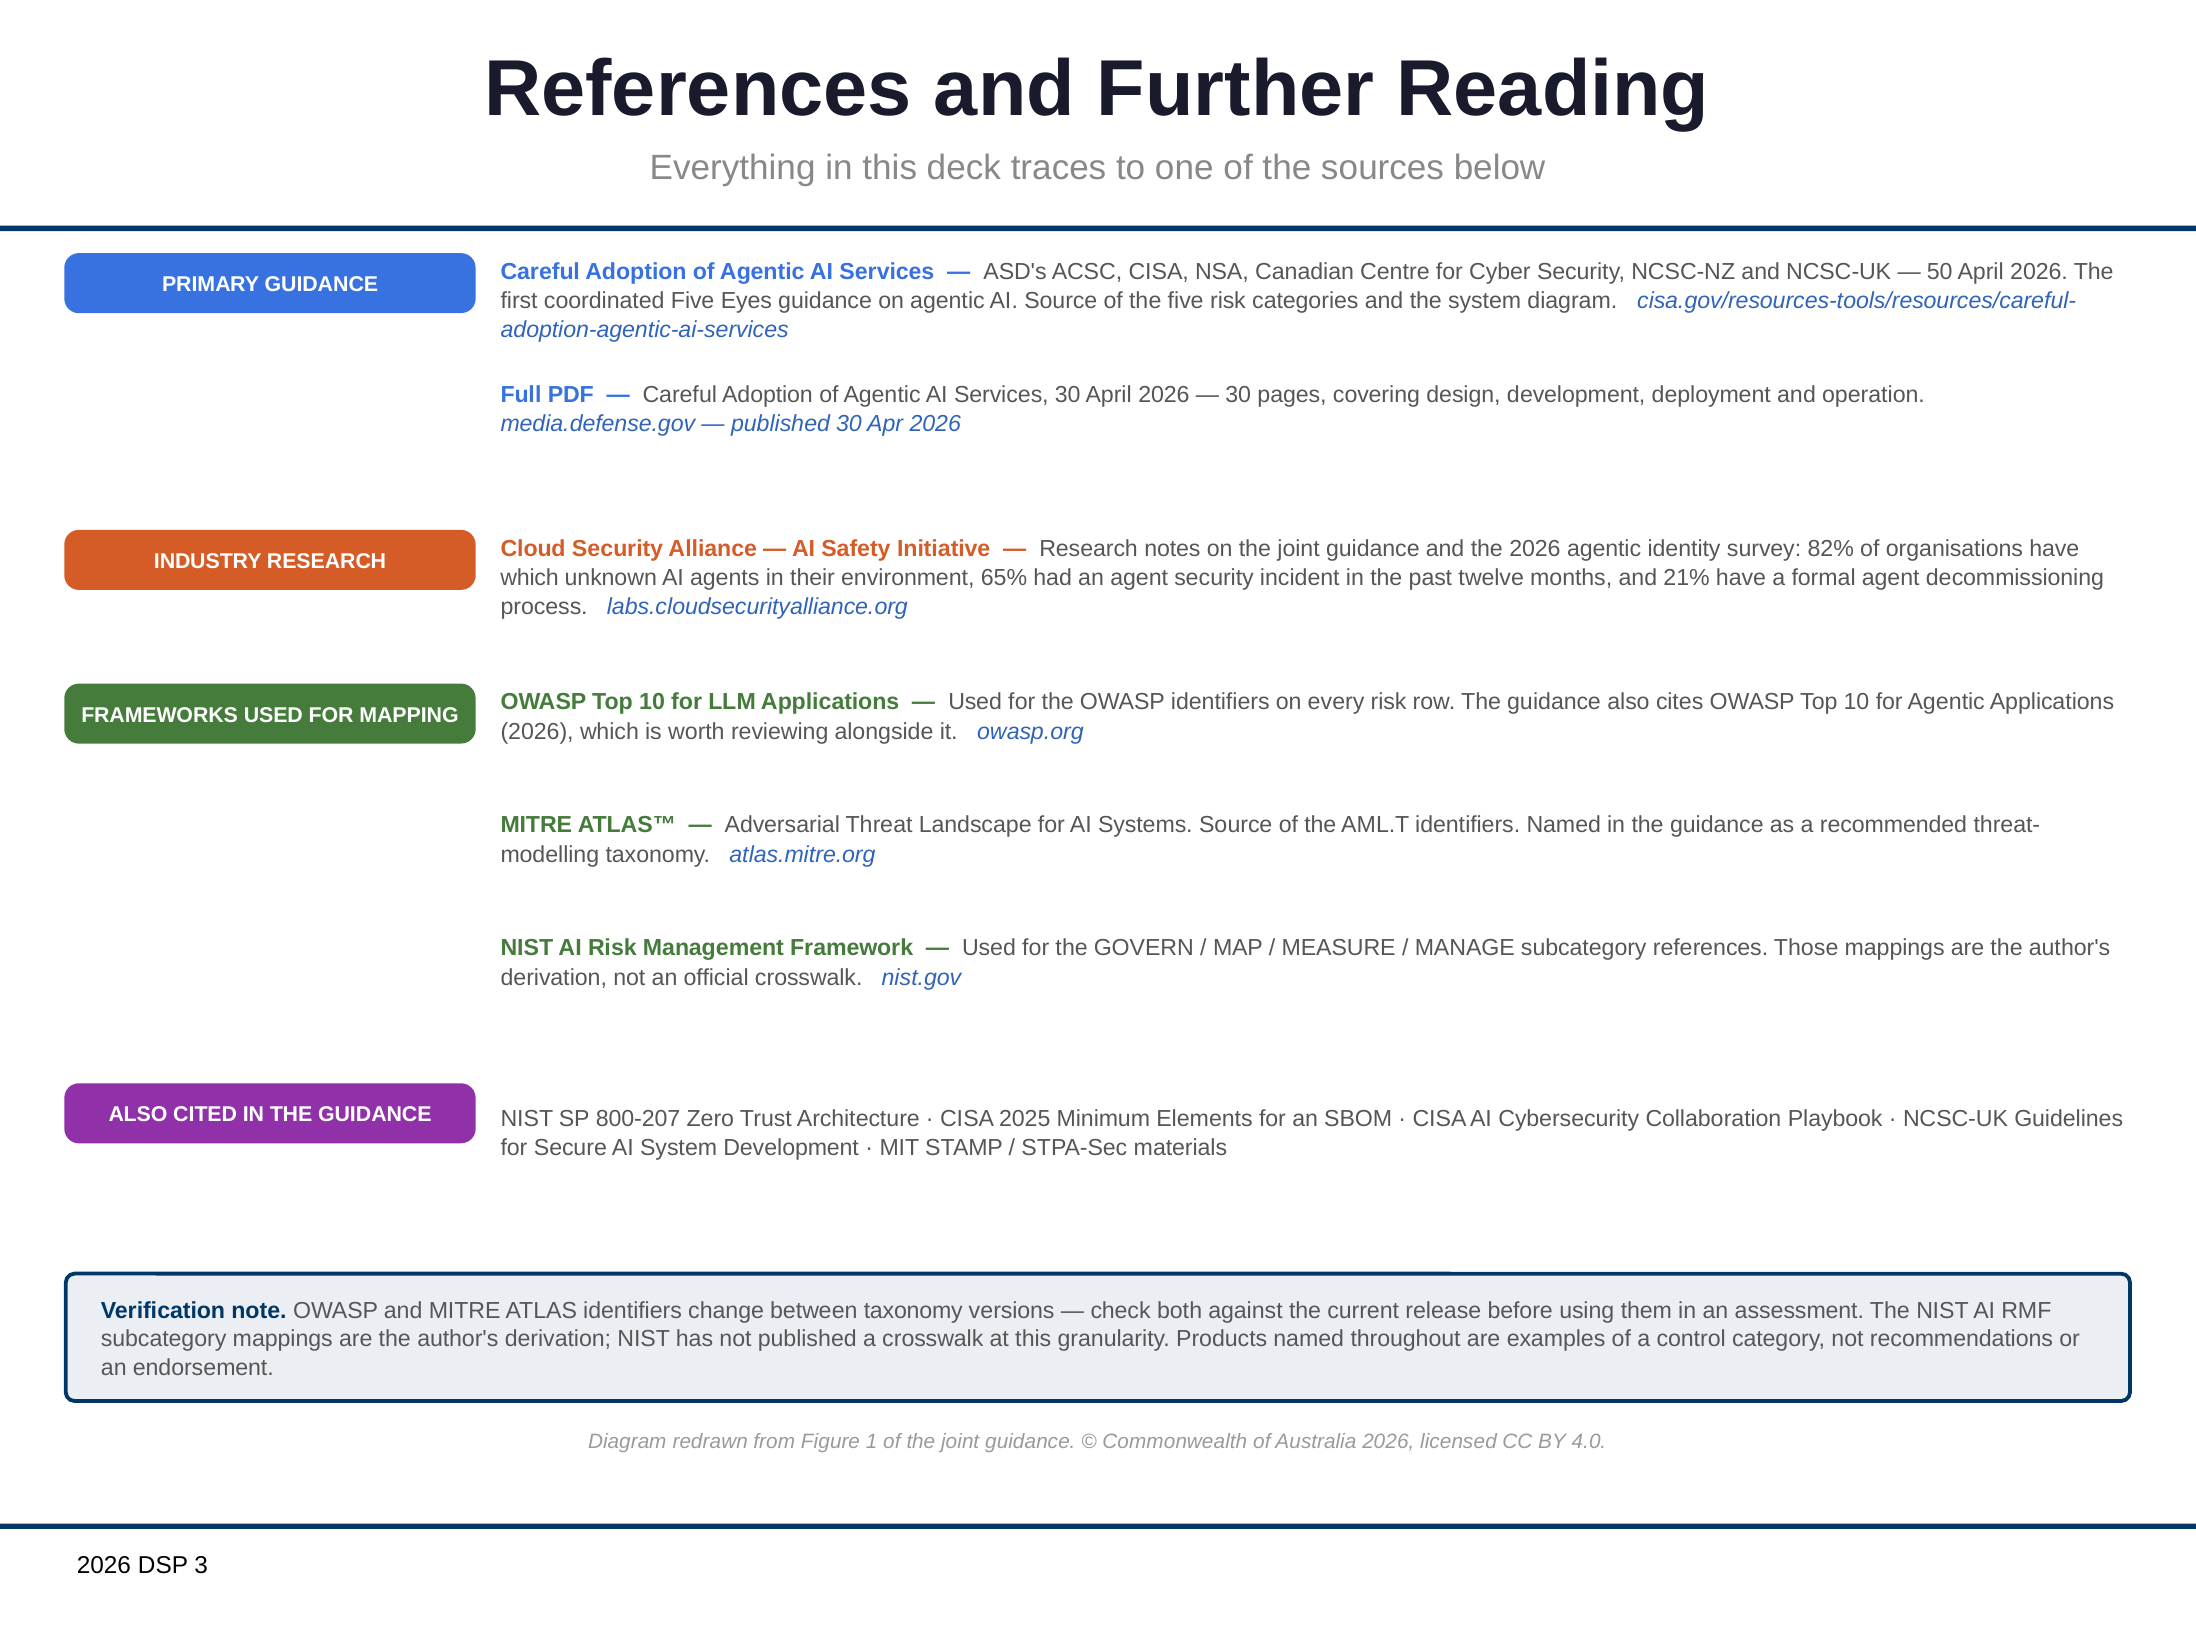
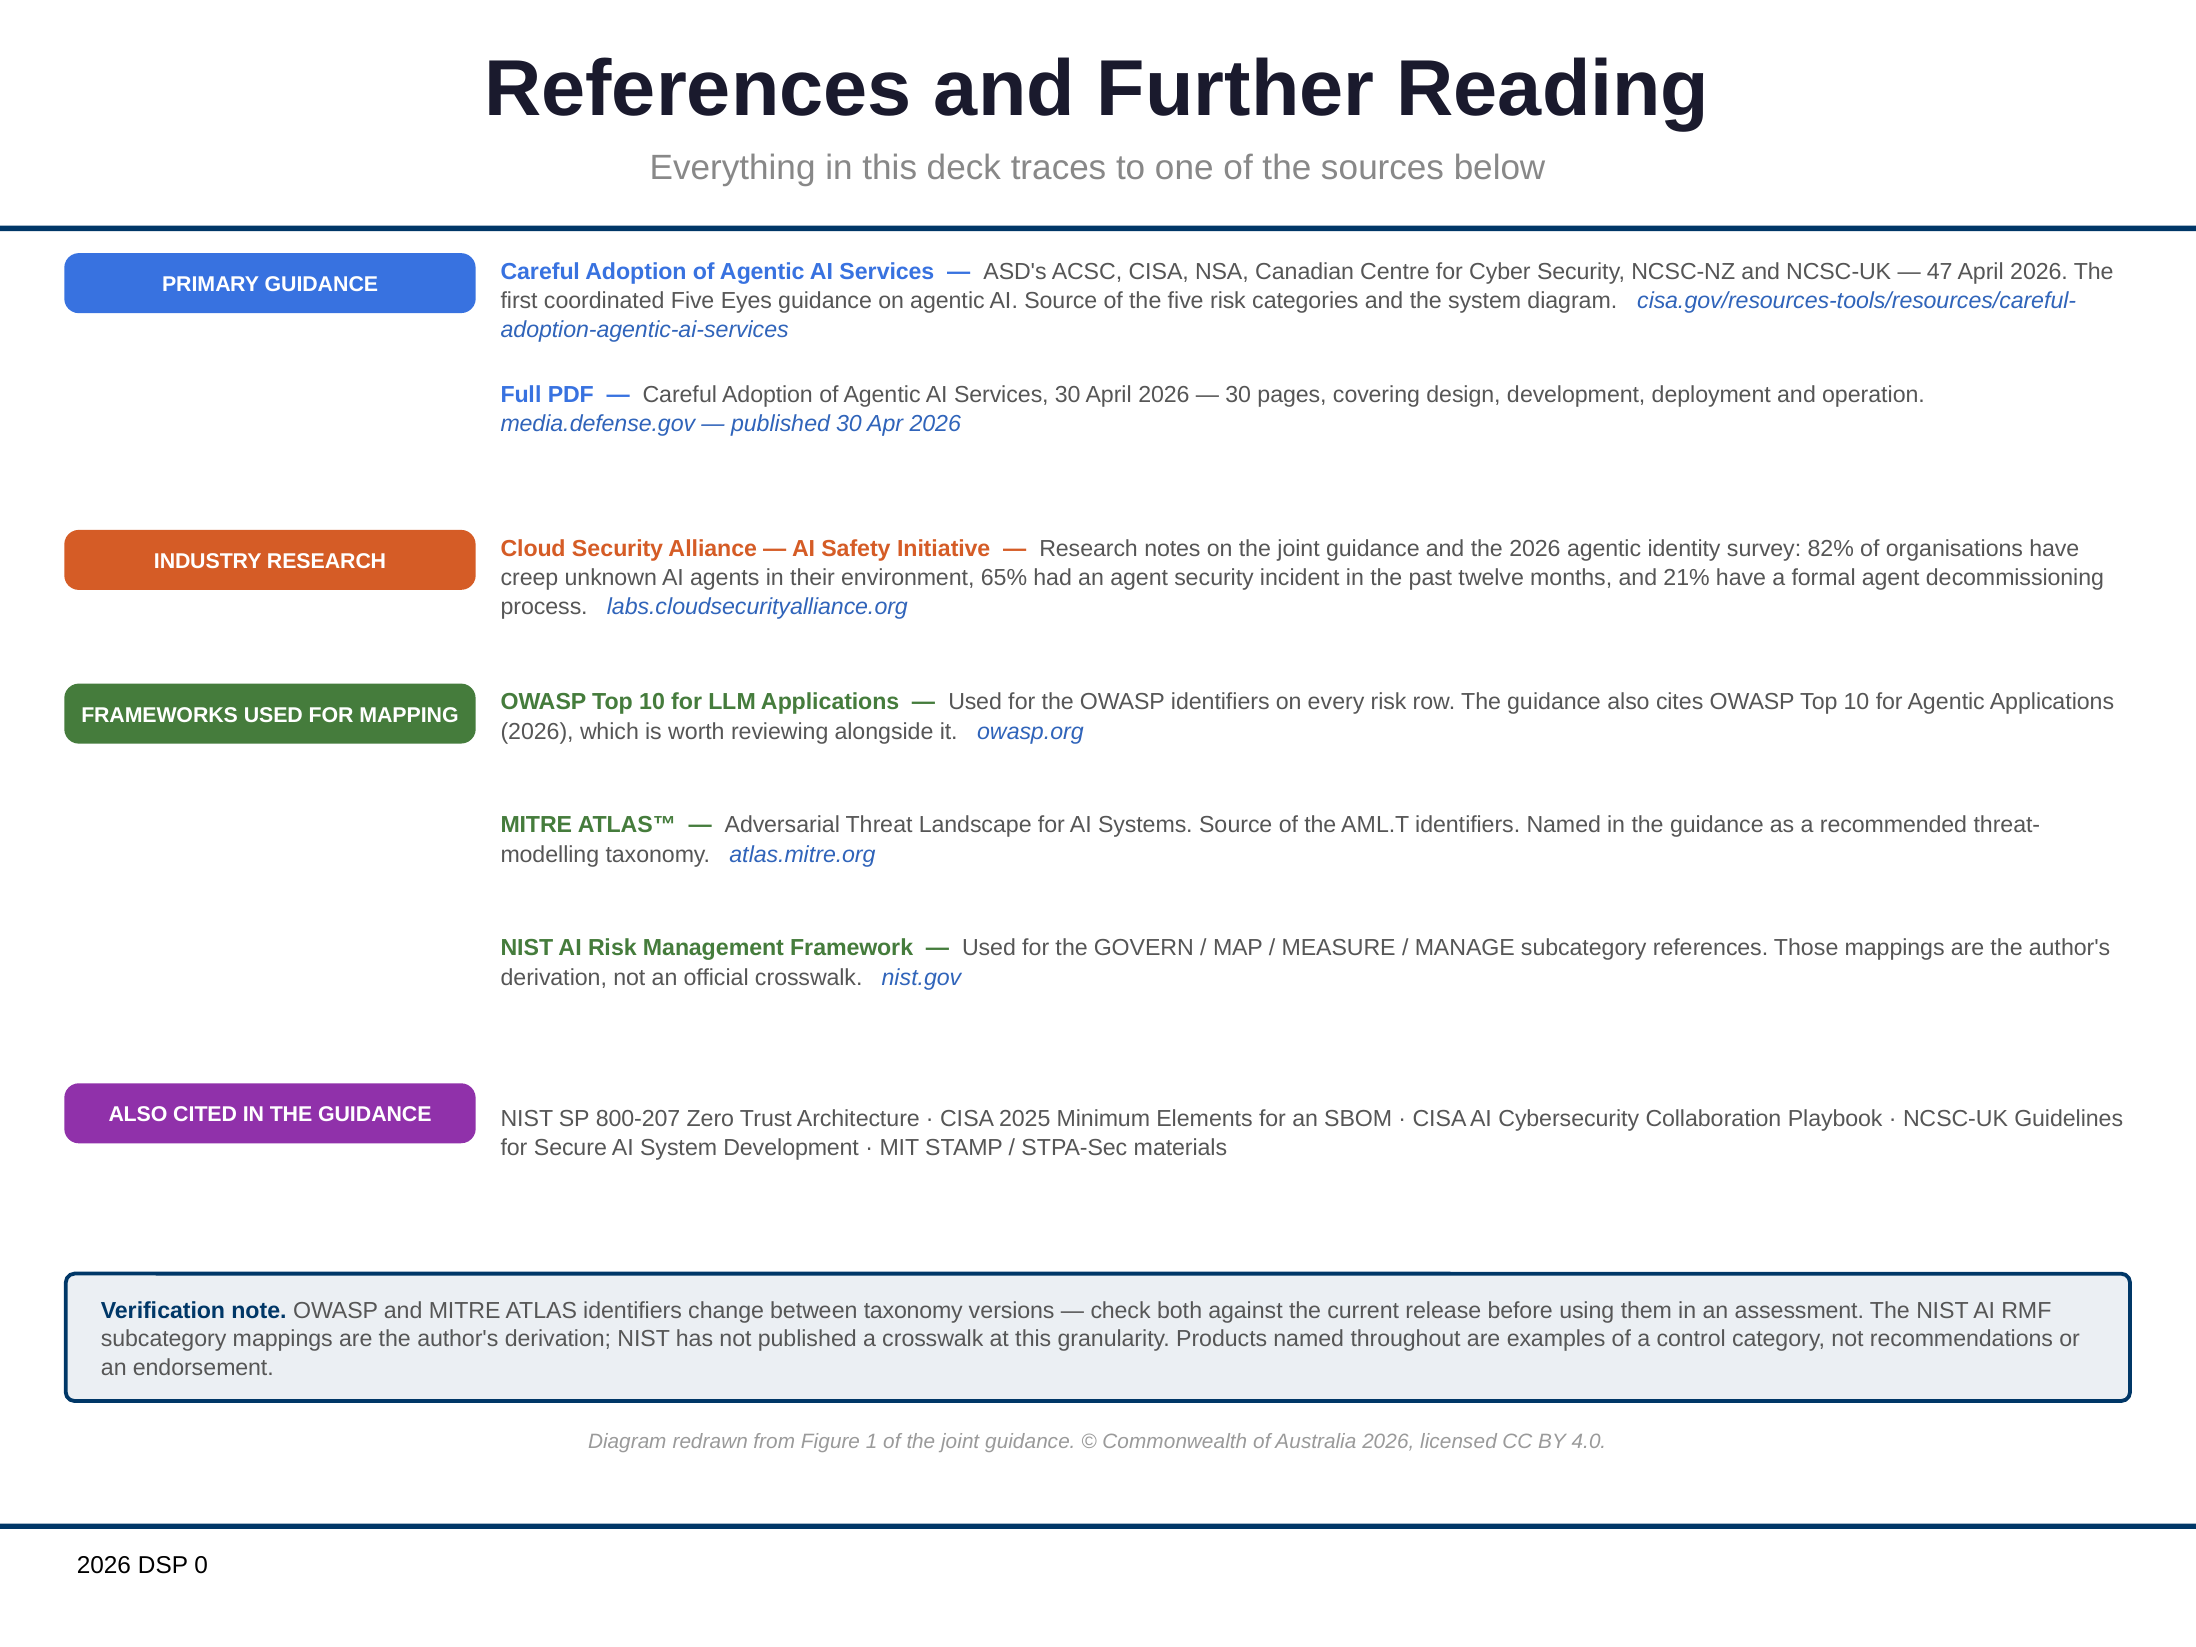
50: 50 -> 47
which at (530, 578): which -> creep
3: 3 -> 0
